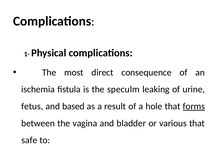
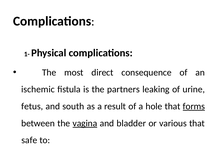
ischemia: ischemia -> ischemic
speculm: speculm -> partners
based: based -> south
vagina underline: none -> present
